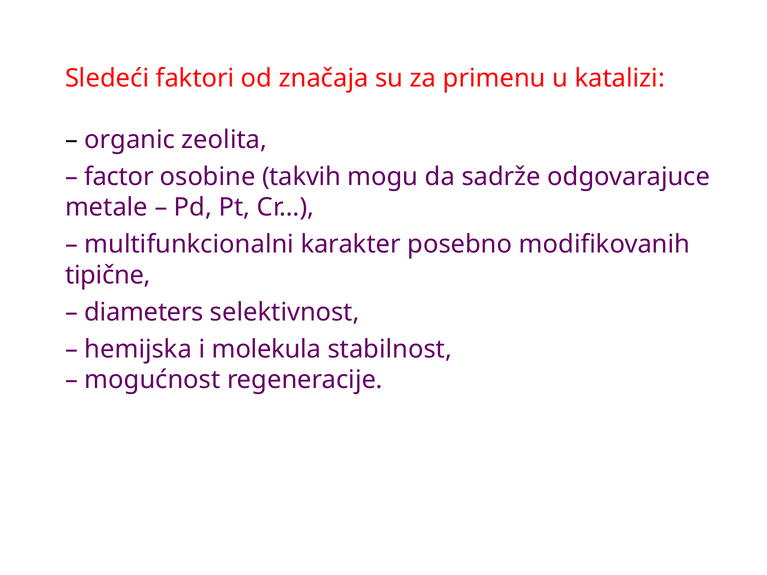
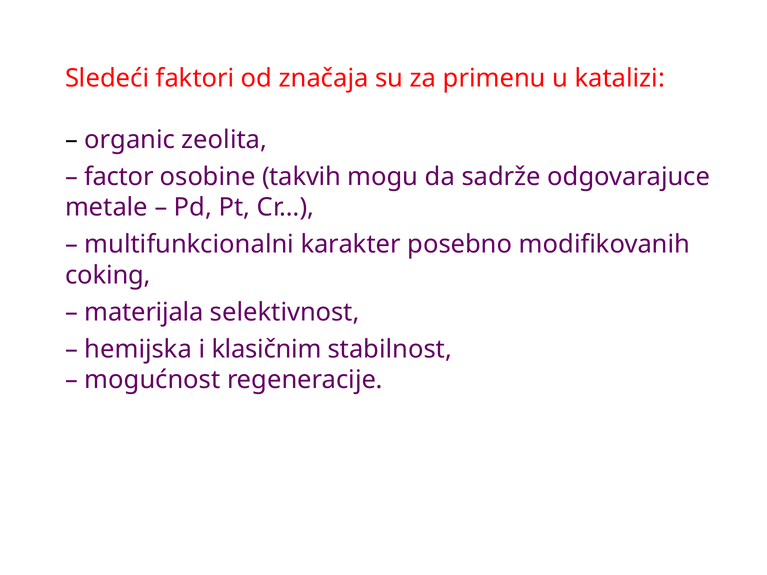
tipične: tipične -> coking
diameters: diameters -> materijala
molekula: molekula -> klasičnim
